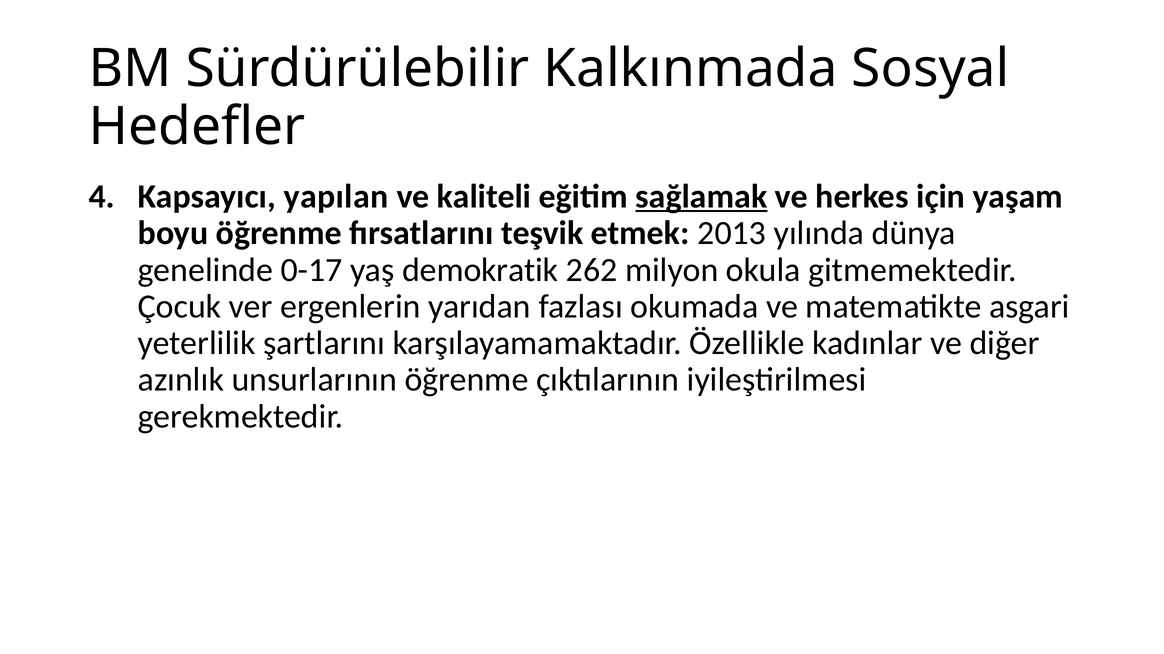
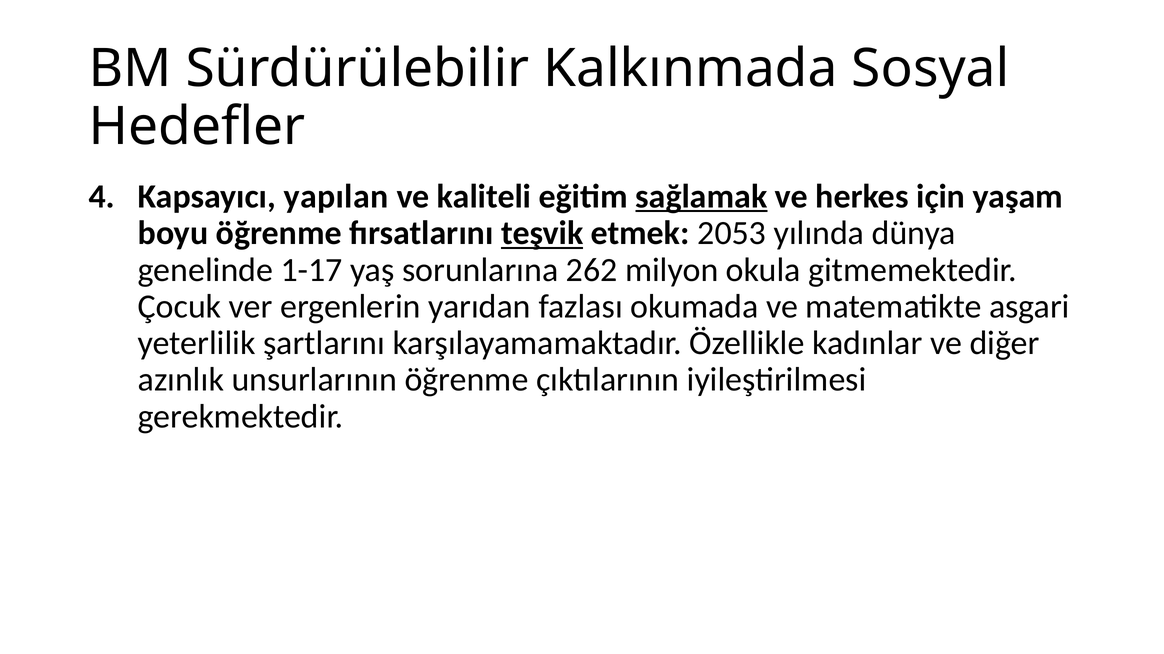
teşvik underline: none -> present
2013: 2013 -> 2053
0-17: 0-17 -> 1-17
demokratik: demokratik -> sorunlarına
